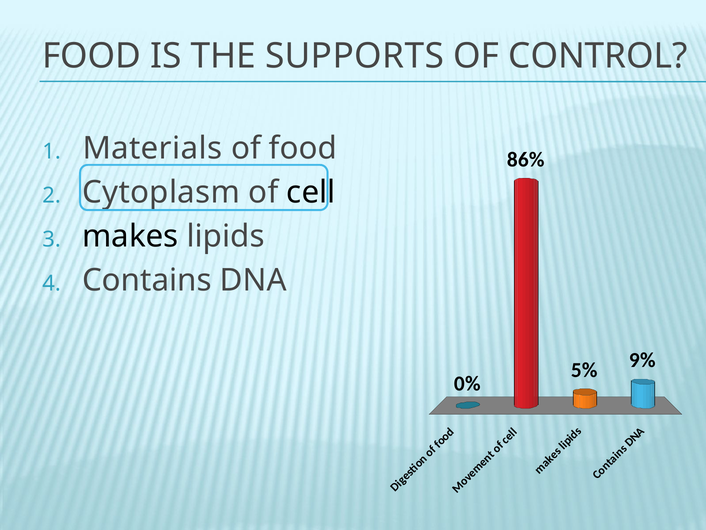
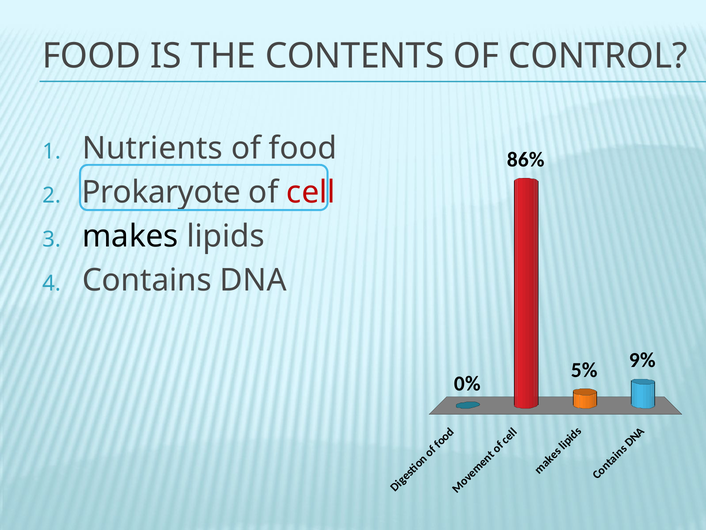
SUPPORTS: SUPPORTS -> CONTENTS
Materials: Materials -> Nutrients
Cytoplasm: Cytoplasm -> Prokaryote
cell colour: black -> red
